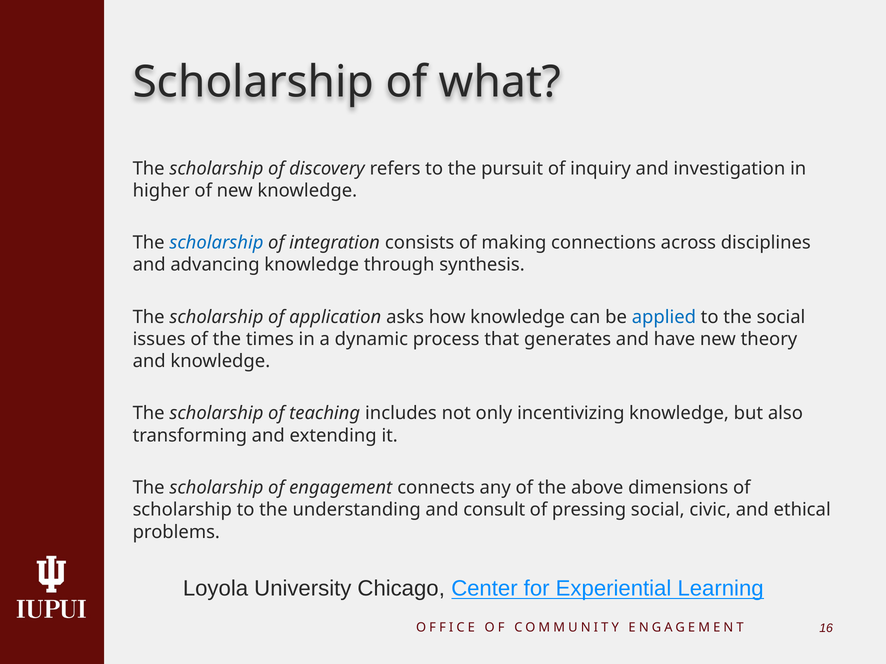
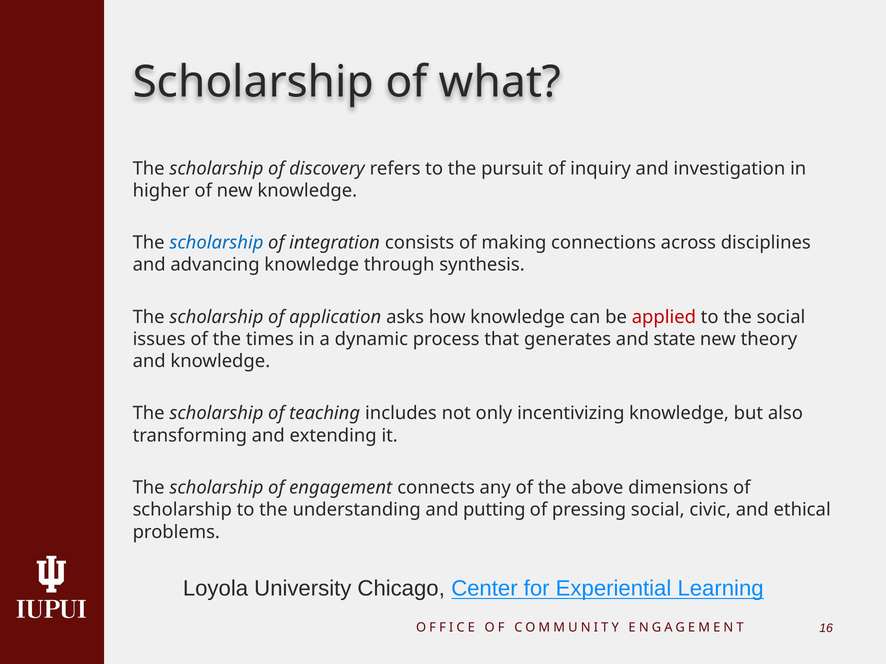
applied colour: blue -> red
have: have -> state
consult: consult -> putting
